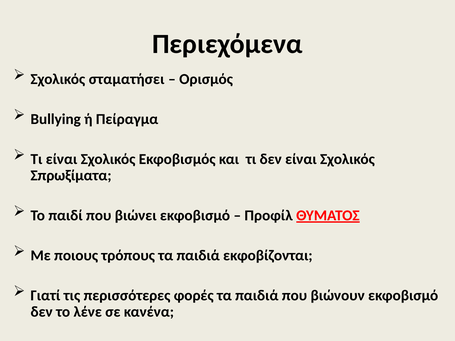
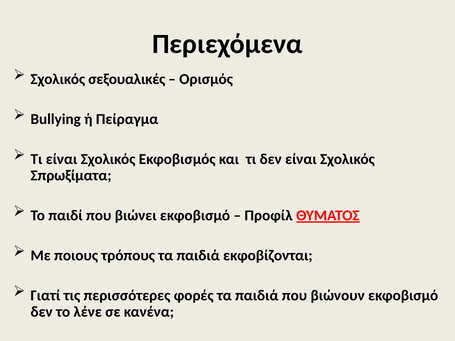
σταματήσει: σταματήσει -> σεξουαλικές
